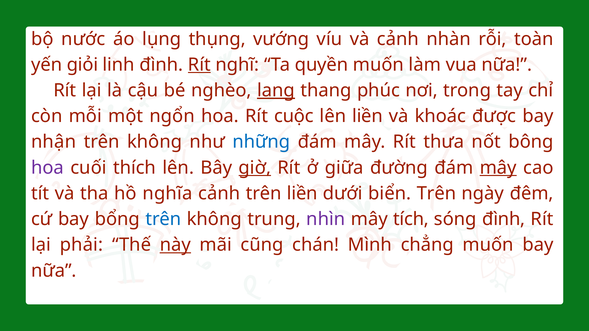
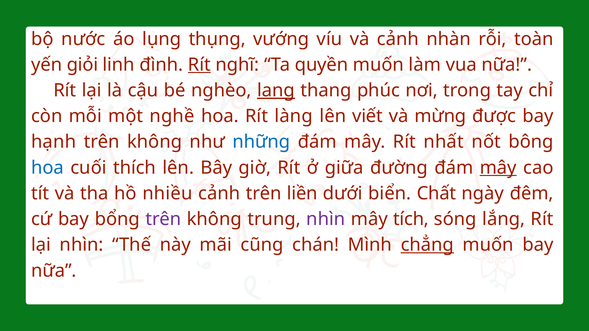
ngổn: ngổn -> nghề
cuộc: cuộc -> làng
lên liền: liền -> viết
khoác: khoác -> mừng
nhận: nhận -> hạnh
thưa: thưa -> nhất
hoa at (48, 168) colour: purple -> blue
giờ underline: present -> none
nghĩa: nghĩa -> nhiều
biển Trên: Trên -> Chất
trên at (163, 219) colour: blue -> purple
sóng đình: đình -> lắng
lại phải: phải -> nhìn
này underline: present -> none
chẳng underline: none -> present
